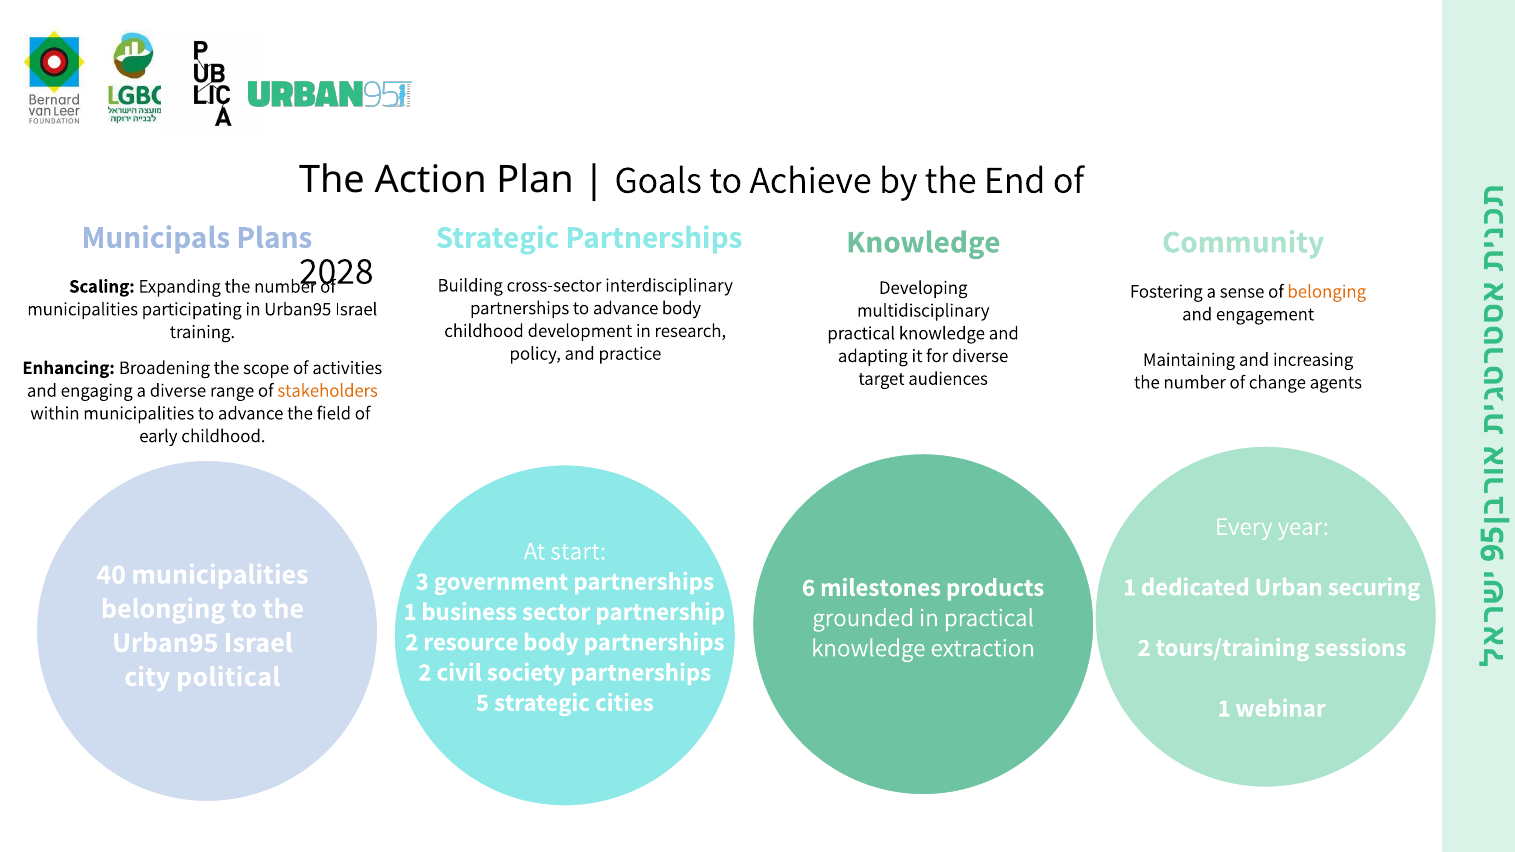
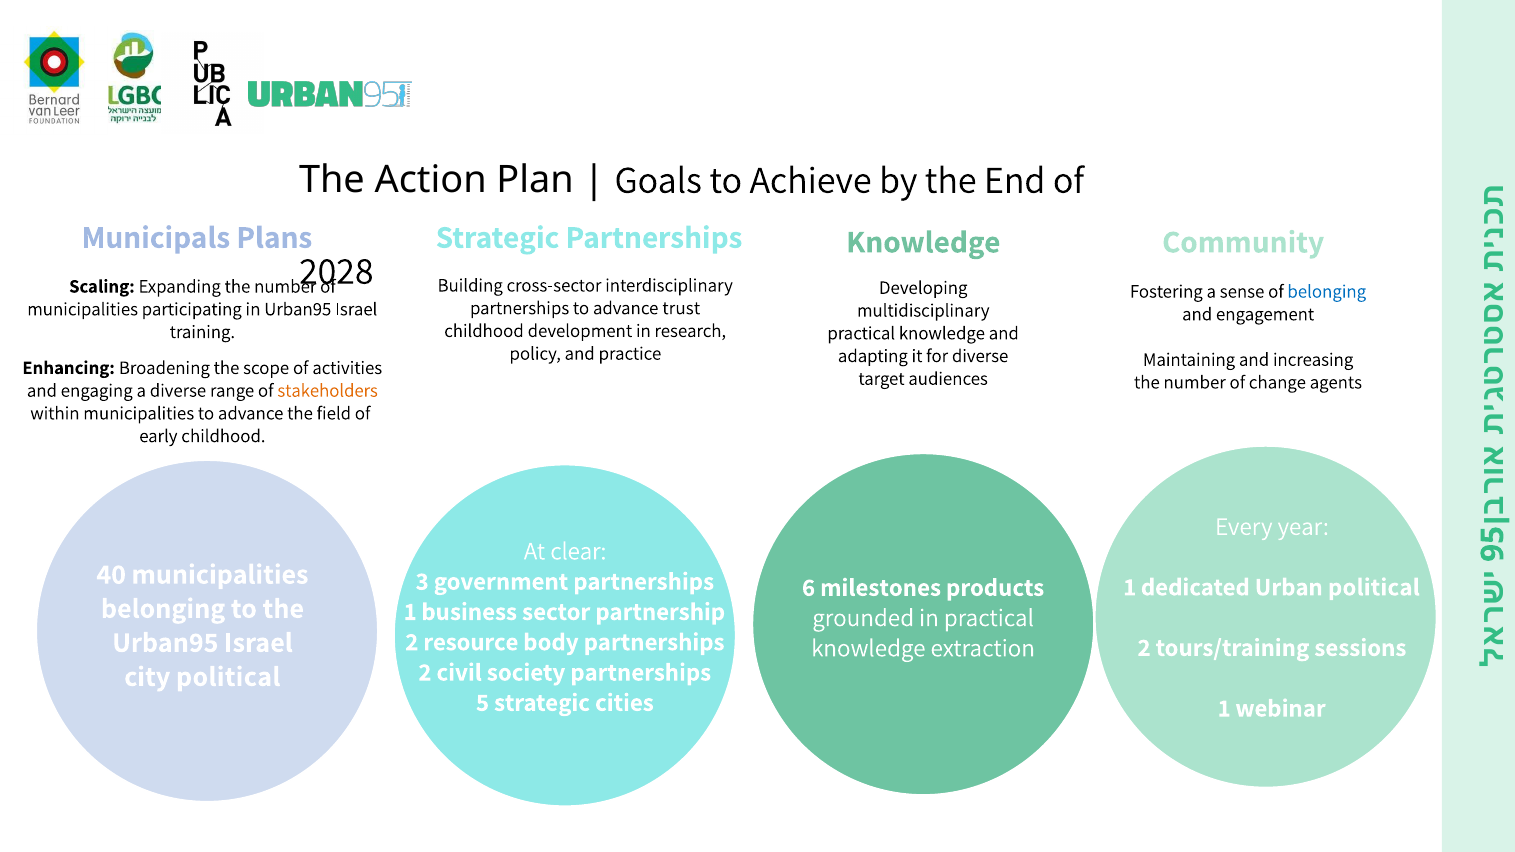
belonging at (1327, 291) colour: orange -> blue
advance body: body -> trust
start: start -> clear
Urban securing: securing -> political
